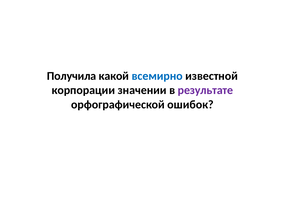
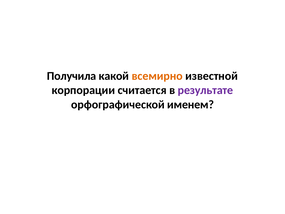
всемирно colour: blue -> orange
значении: значении -> считается
ошибок: ошибок -> именем
